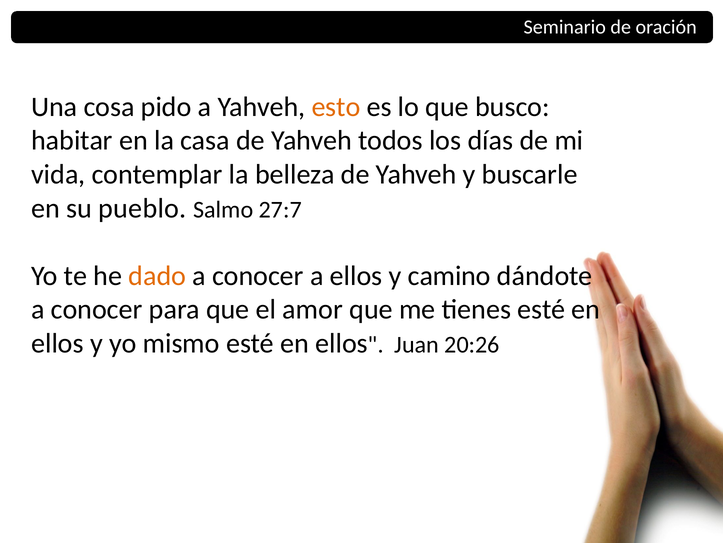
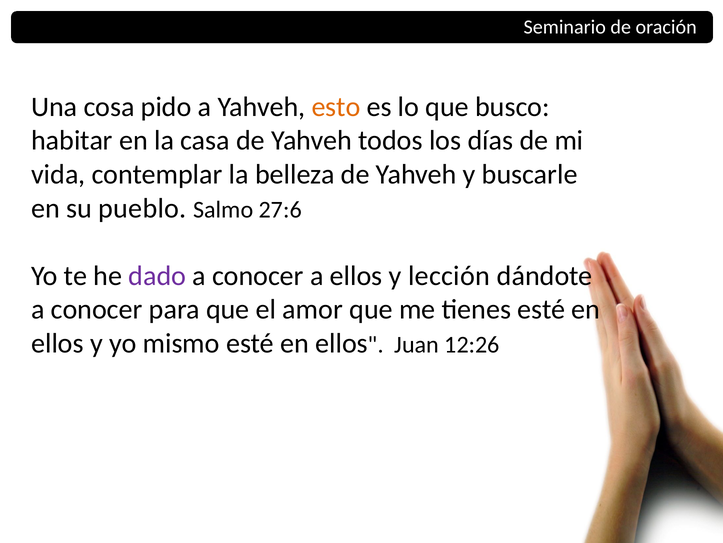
27:7: 27:7 -> 27:6
dado colour: orange -> purple
camino: camino -> lección
20:26: 20:26 -> 12:26
